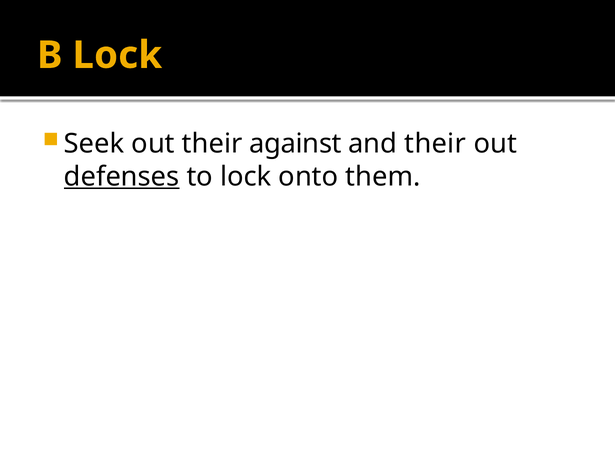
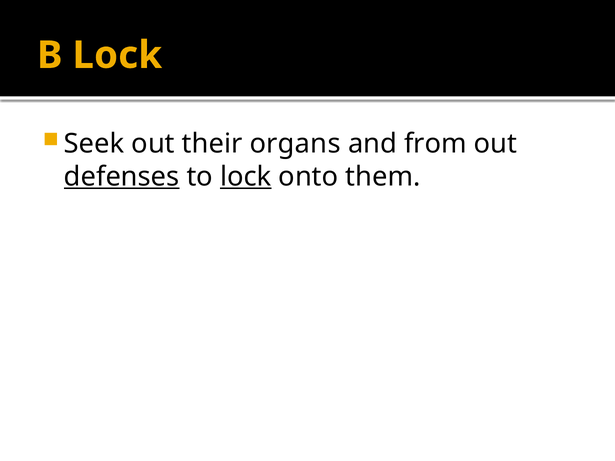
against: against -> organs
and their: their -> from
lock at (246, 177) underline: none -> present
